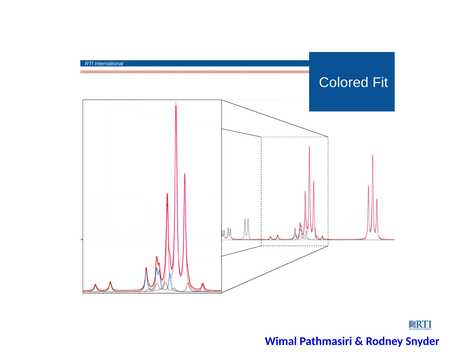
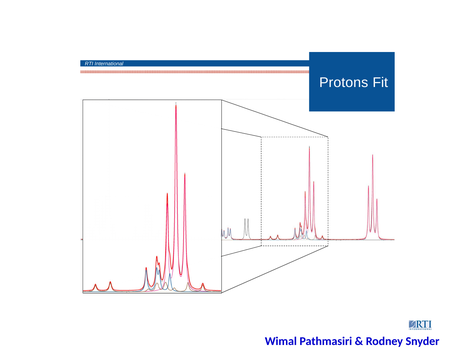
Colored: Colored -> Protons
